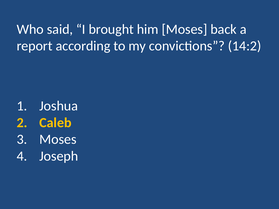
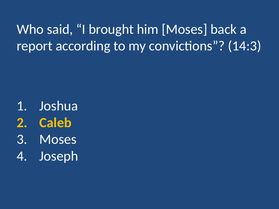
14:2: 14:2 -> 14:3
